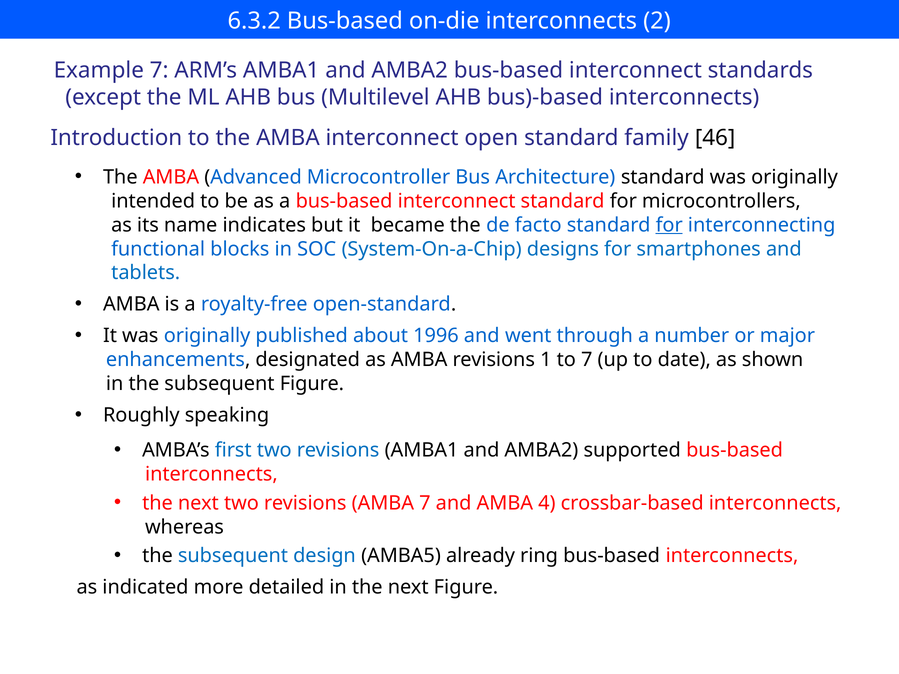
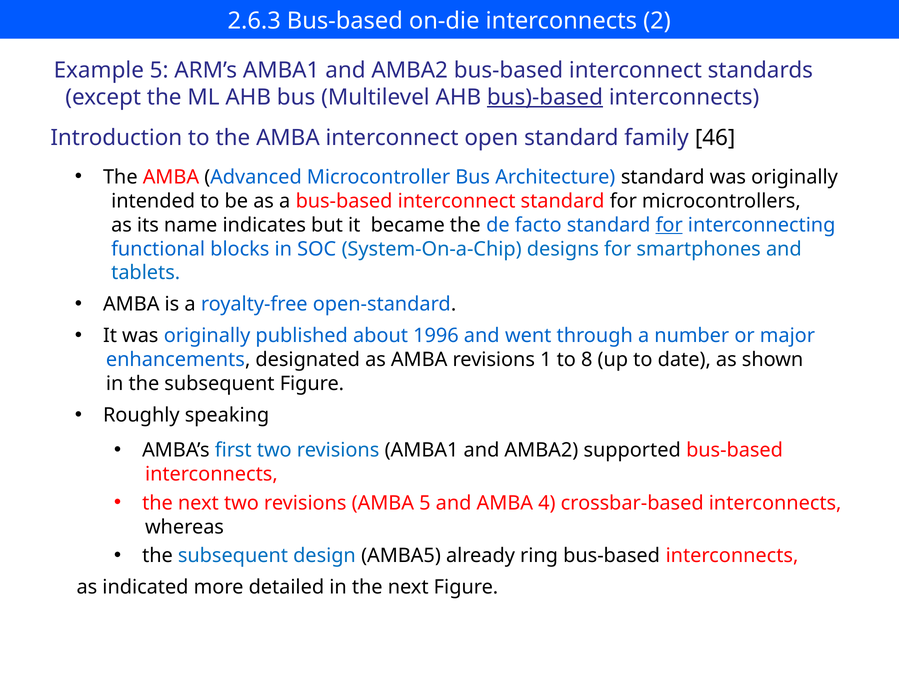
6.3.2: 6.3.2 -> 2.6.3
Example 7: 7 -> 5
bus)-based underline: none -> present
to 7: 7 -> 8
AMBA 7: 7 -> 5
